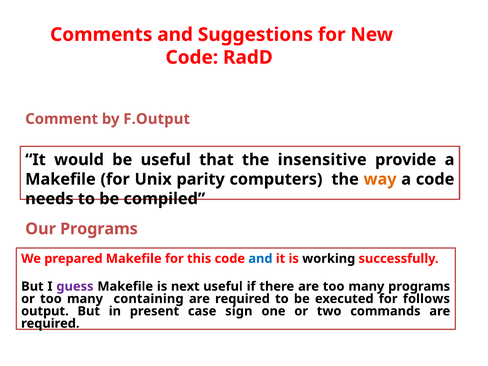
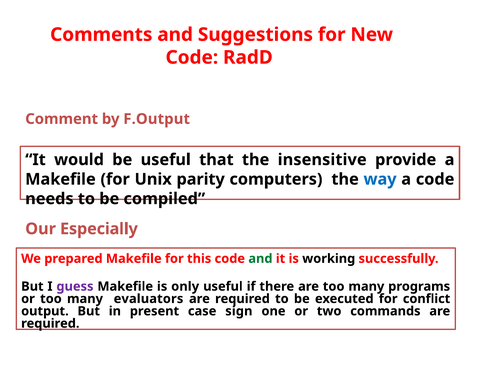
way colour: orange -> blue
Our Programs: Programs -> Especially
and at (260, 259) colour: blue -> green
next: next -> only
containing: containing -> evaluators
follows: follows -> conflict
